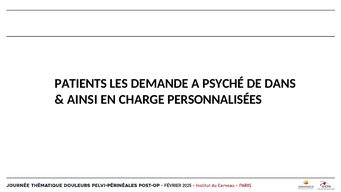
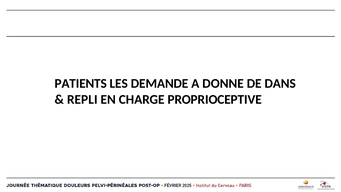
PSYCHÉ: PSYCHÉ -> DONNE
AINSI: AINSI -> REPLI
PERSONNALISÉES: PERSONNALISÉES -> PROPRIOCEPTIVE
